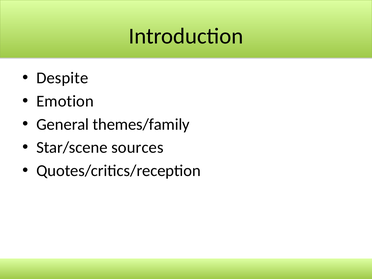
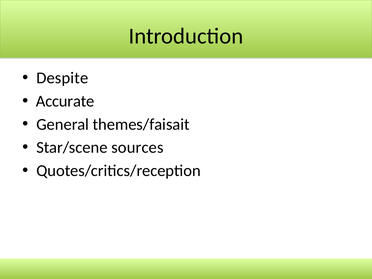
Emotion: Emotion -> Accurate
themes/family: themes/family -> themes/faisait
